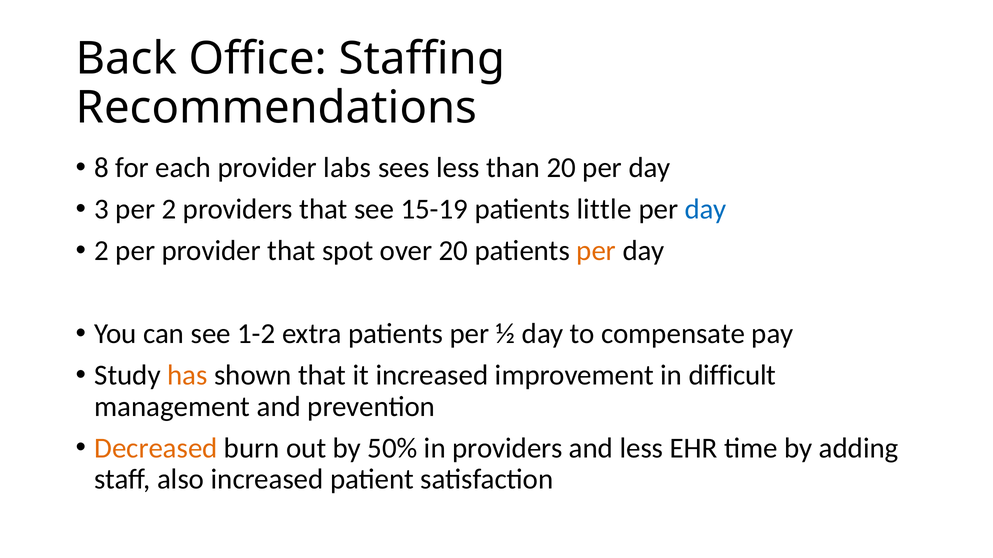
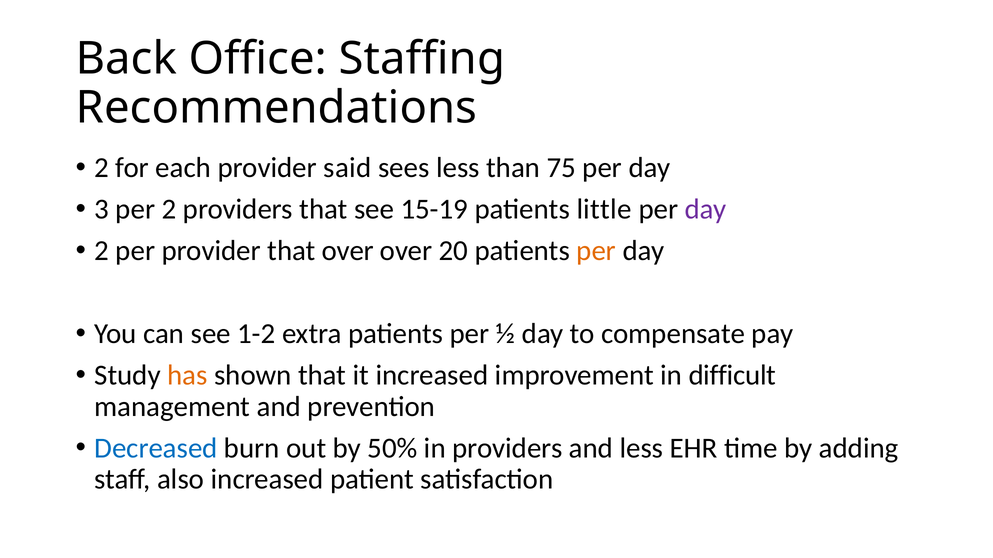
8 at (102, 168): 8 -> 2
labs: labs -> said
than 20: 20 -> 75
day at (706, 209) colour: blue -> purple
that spot: spot -> over
Decreased colour: orange -> blue
